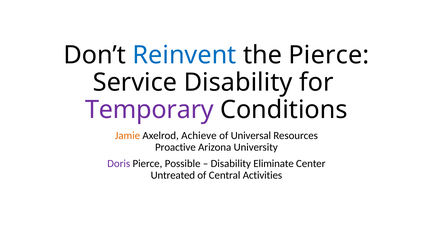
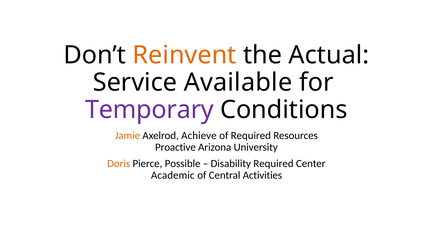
Reinvent colour: blue -> orange
the Pierce: Pierce -> Actual
Service Disability: Disability -> Available
of Universal: Universal -> Required
Doris colour: purple -> orange
Disability Eliminate: Eliminate -> Required
Untreated: Untreated -> Academic
